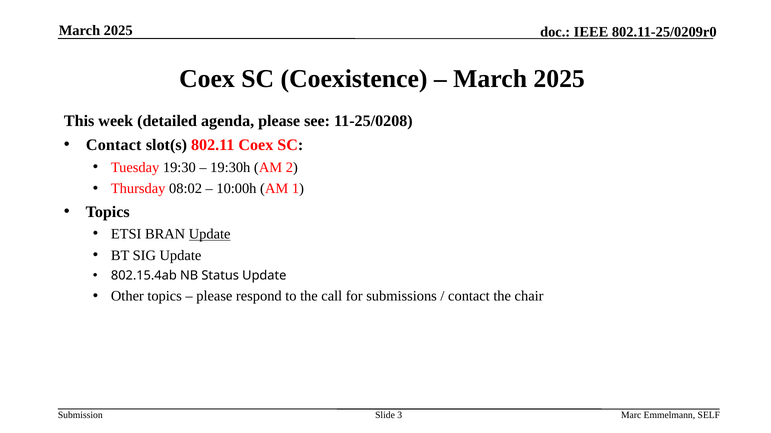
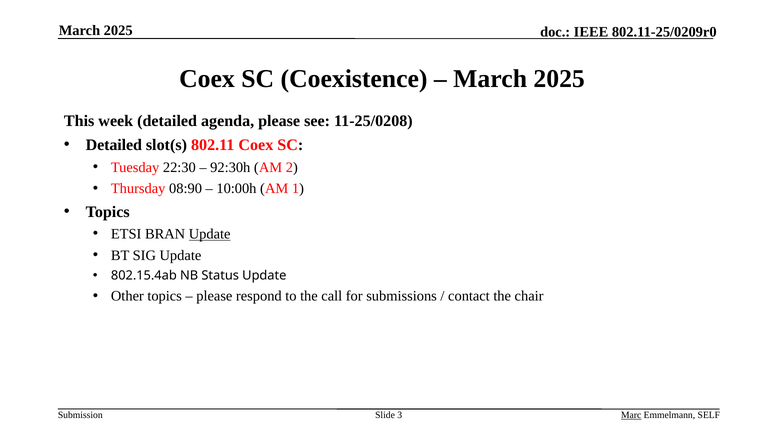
Contact at (114, 145): Contact -> Detailed
19:30: 19:30 -> 22:30
19:30h: 19:30h -> 92:30h
08:02: 08:02 -> 08:90
Marc underline: none -> present
